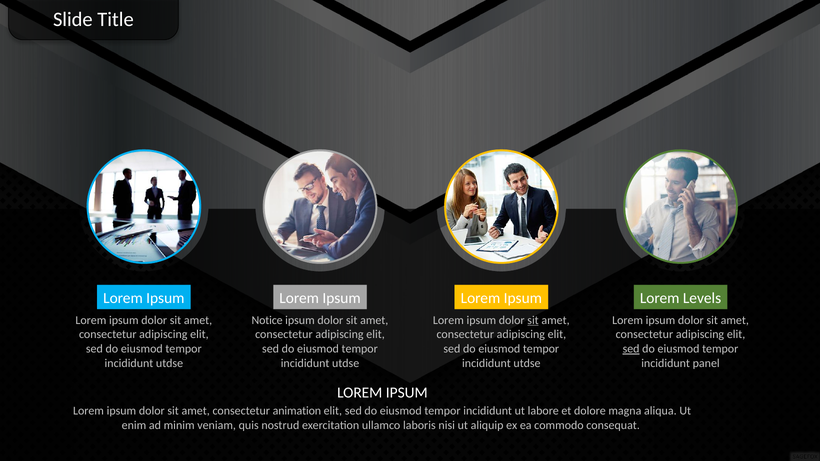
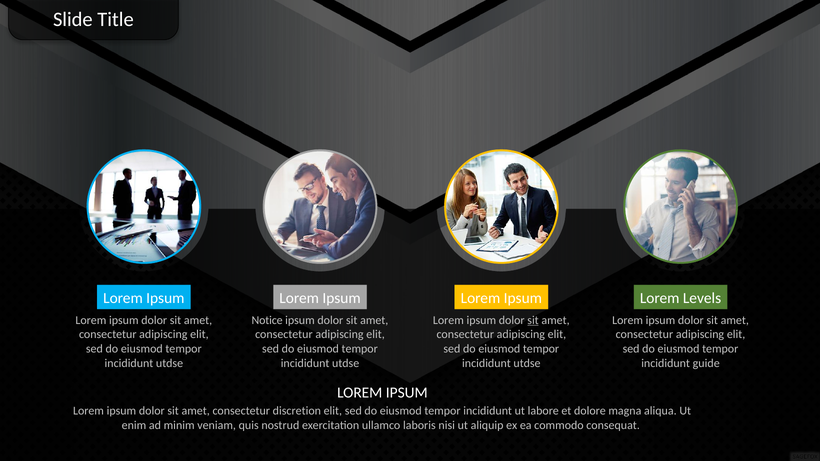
sed at (631, 349) underline: present -> none
panel: panel -> guide
animation: animation -> discretion
